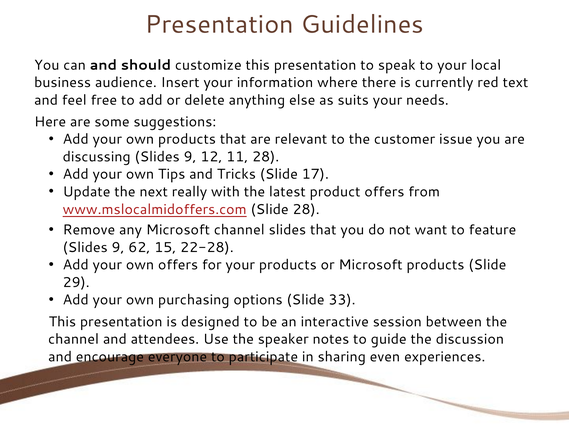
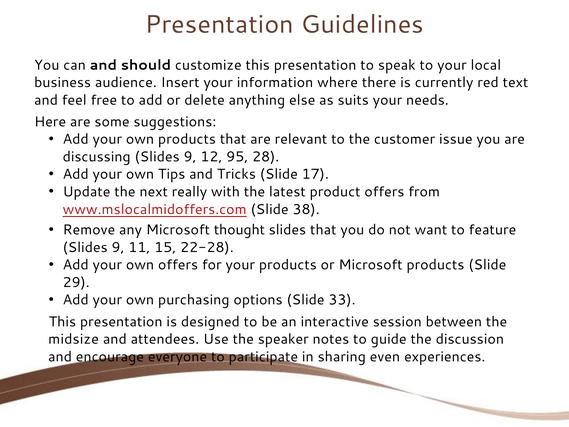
11: 11 -> 95
Slide 28: 28 -> 38
Microsoft channel: channel -> thought
62: 62 -> 11
channel at (74, 339): channel -> midsize
